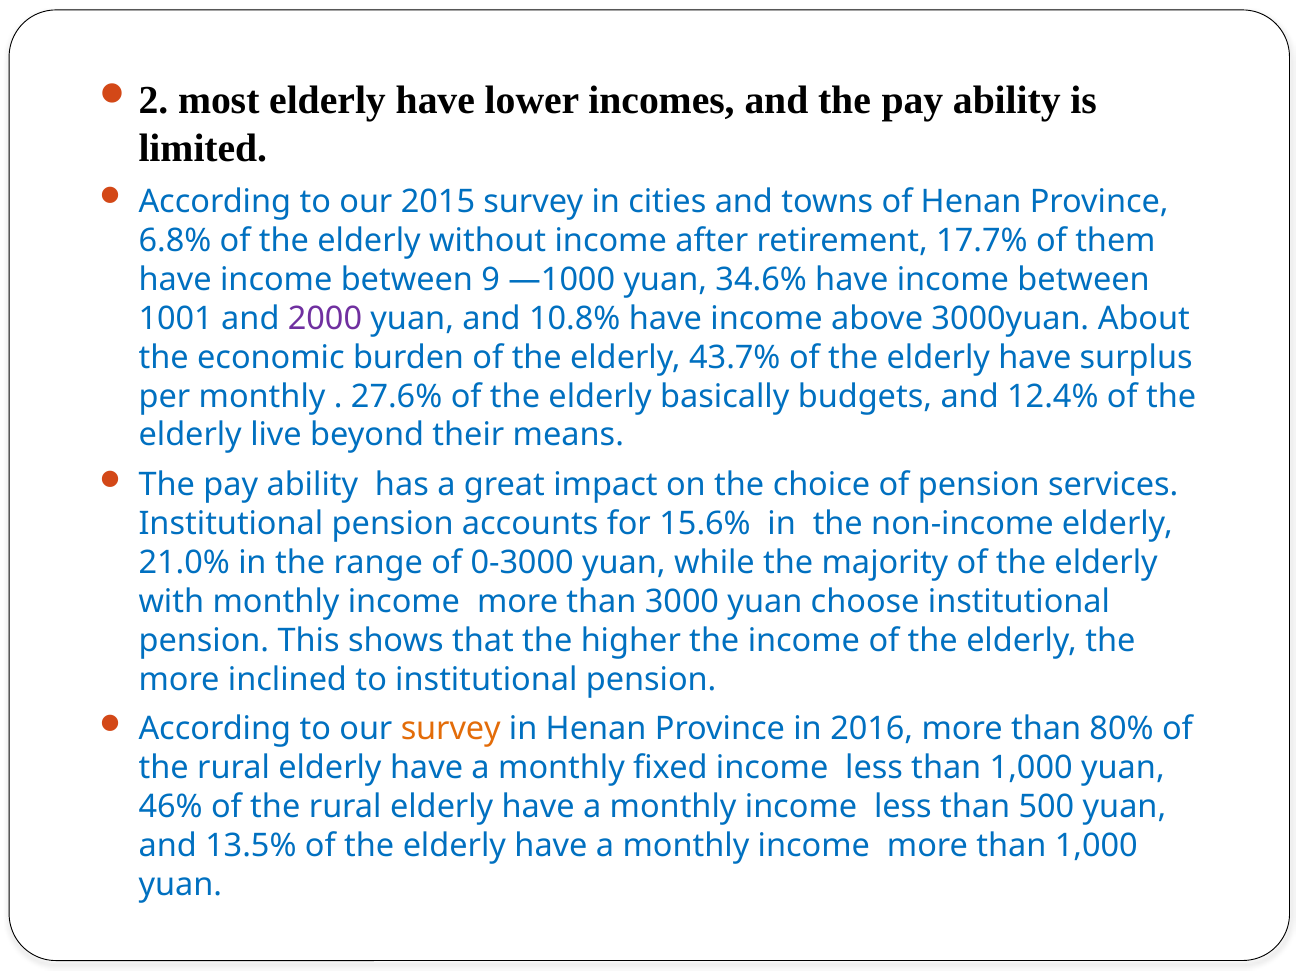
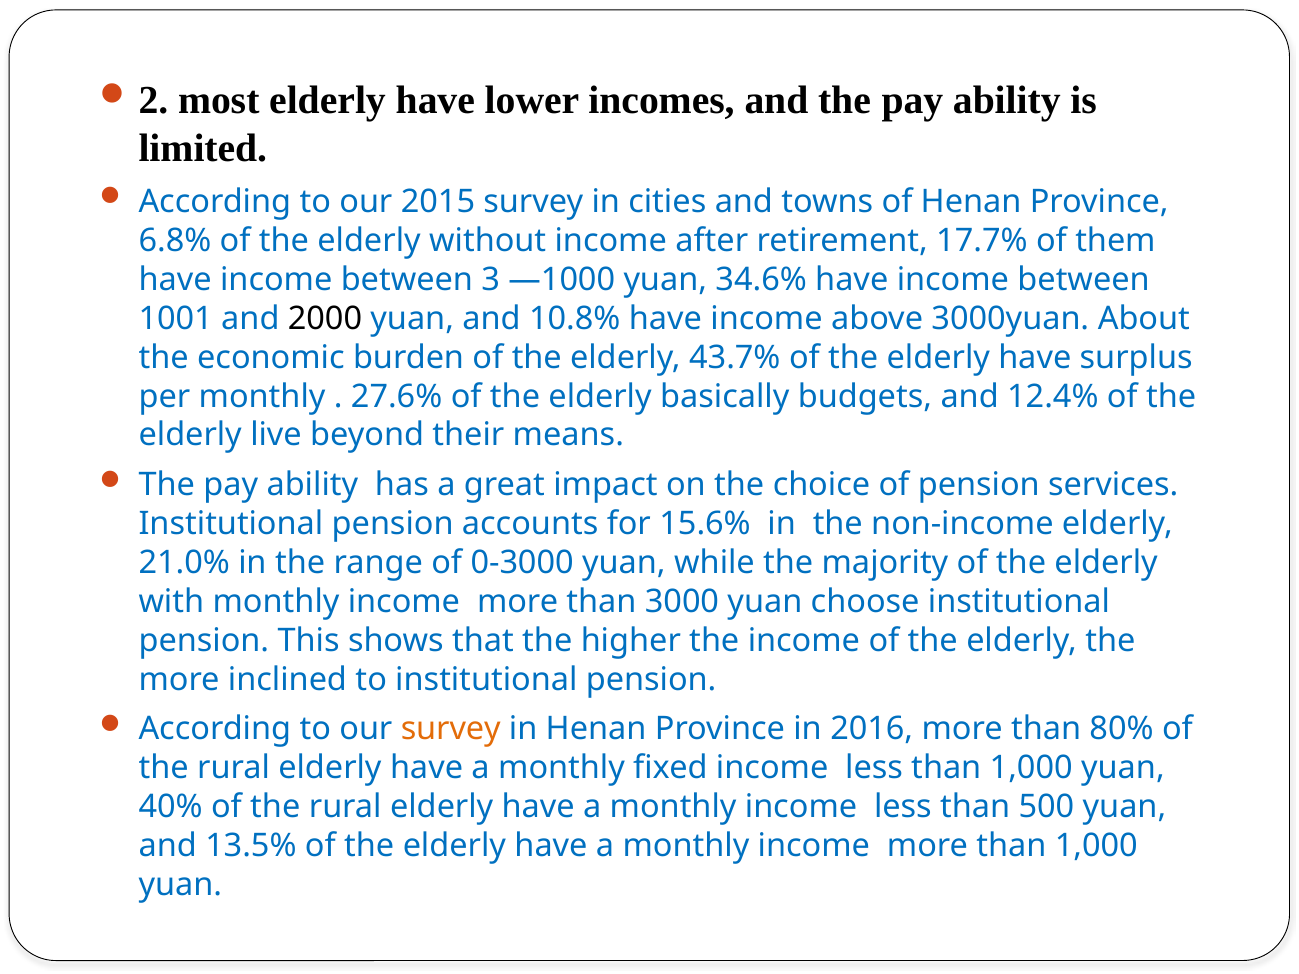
9: 9 -> 3
2000 colour: purple -> black
46%: 46% -> 40%
